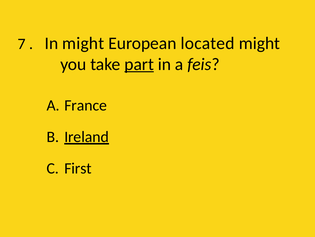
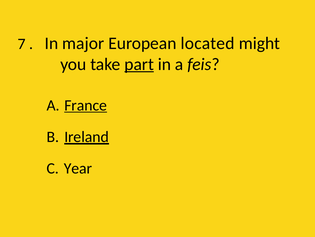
In might: might -> major
France underline: none -> present
First: First -> Year
